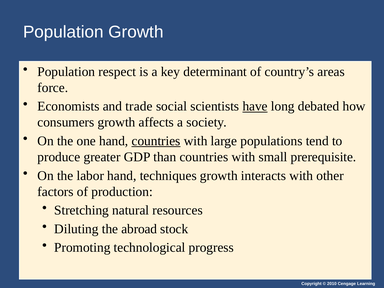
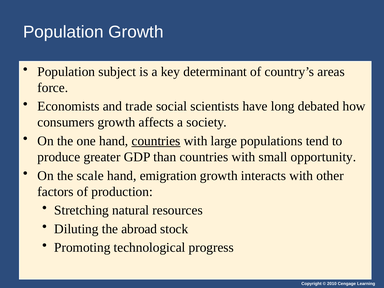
respect: respect -> subject
have underline: present -> none
prerequisite: prerequisite -> opportunity
labor: labor -> scale
techniques: techniques -> emigration
